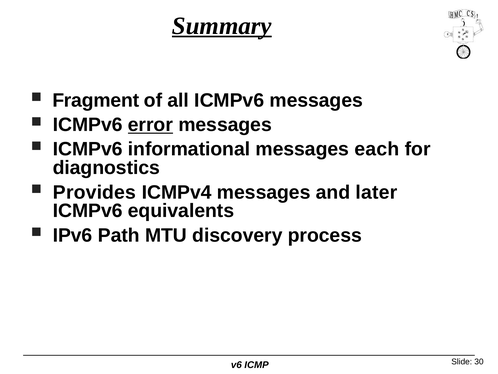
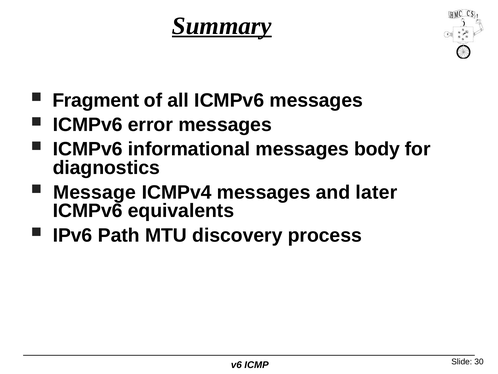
error underline: present -> none
each: each -> body
Provides: Provides -> Message
